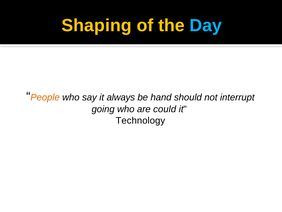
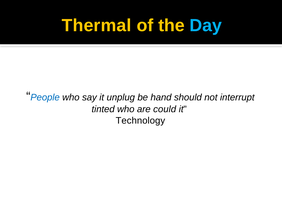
Shaping: Shaping -> Thermal
People colour: orange -> blue
always: always -> unplug
going: going -> tinted
